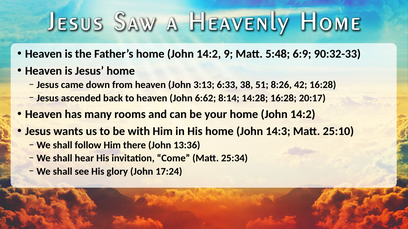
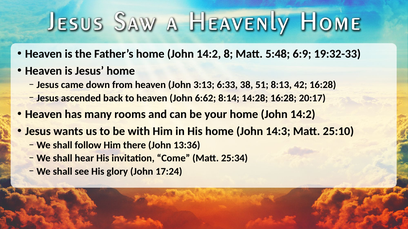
9: 9 -> 8
90:32-33: 90:32-33 -> 19:32-33
8:26: 8:26 -> 8:13
